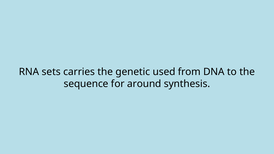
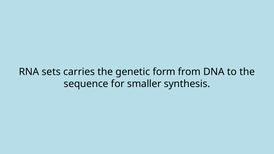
used: used -> form
around: around -> smaller
